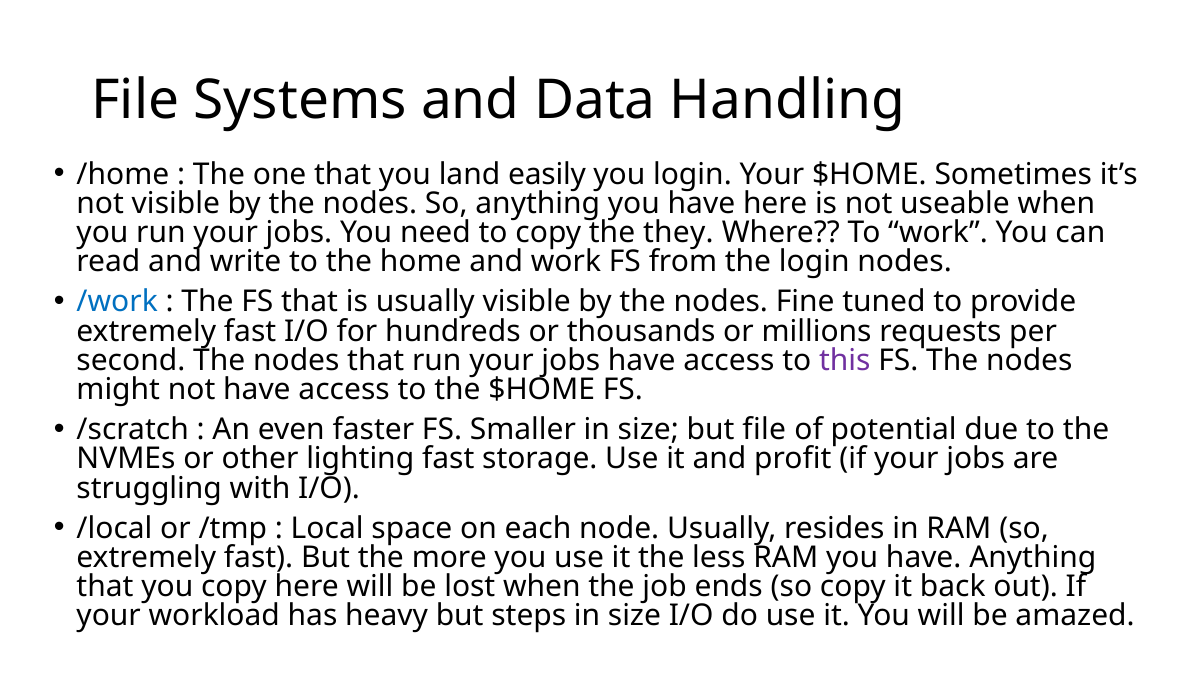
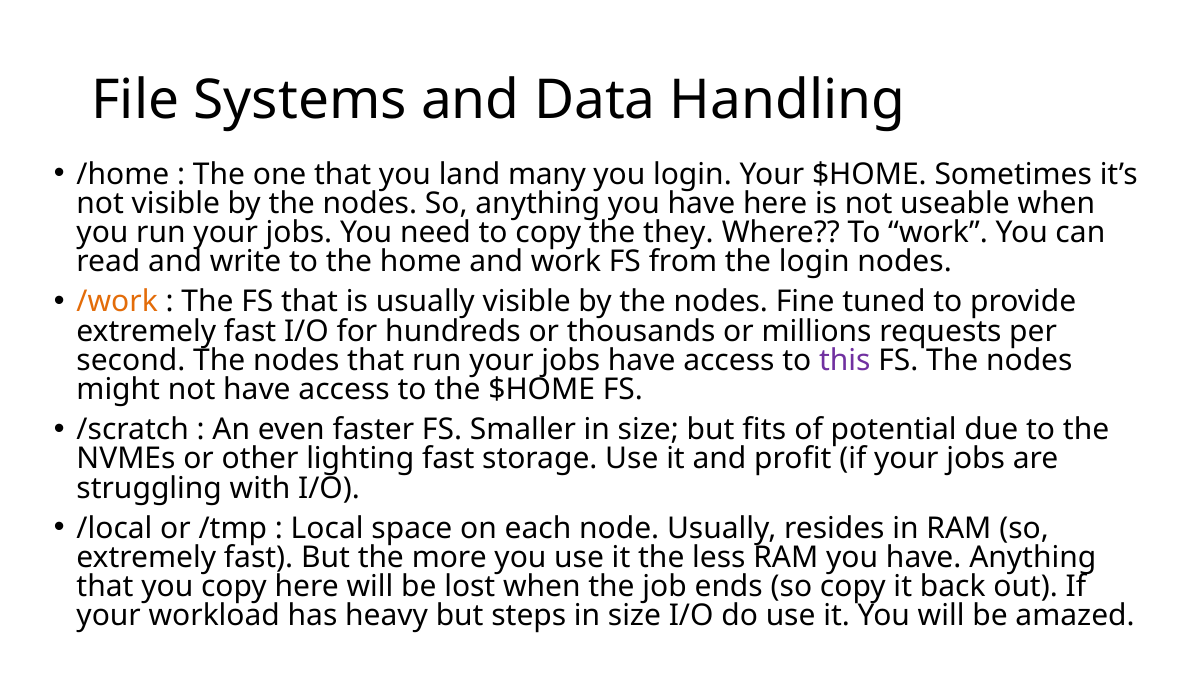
easily: easily -> many
/work colour: blue -> orange
but file: file -> fits
